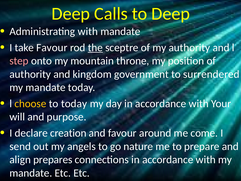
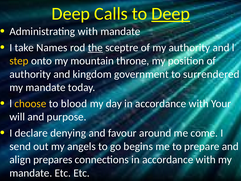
Deep at (171, 14) underline: none -> present
take Favour: Favour -> Names
step colour: pink -> yellow
to today: today -> blood
creation: creation -> denying
nature: nature -> begins
